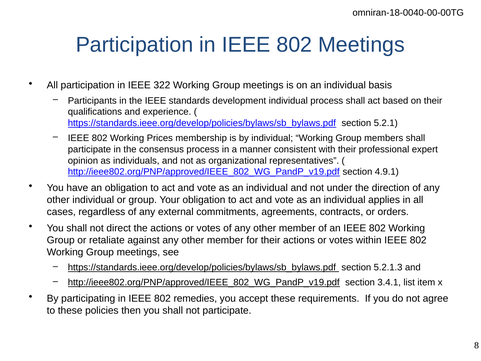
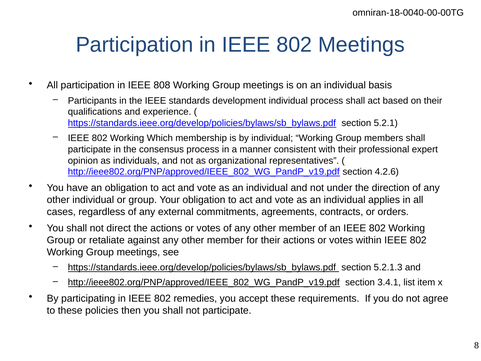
322: 322 -> 808
Prices: Prices -> Which
4.9.1: 4.9.1 -> 4.2.6
